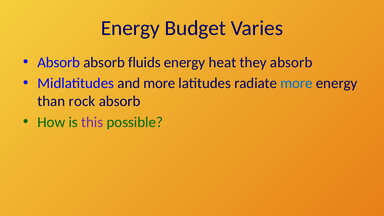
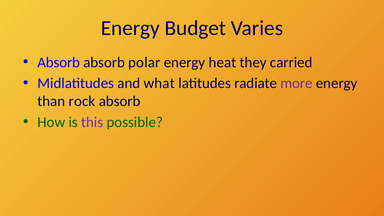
fluids: fluids -> polar
they absorb: absorb -> carried
and more: more -> what
more at (296, 83) colour: blue -> purple
